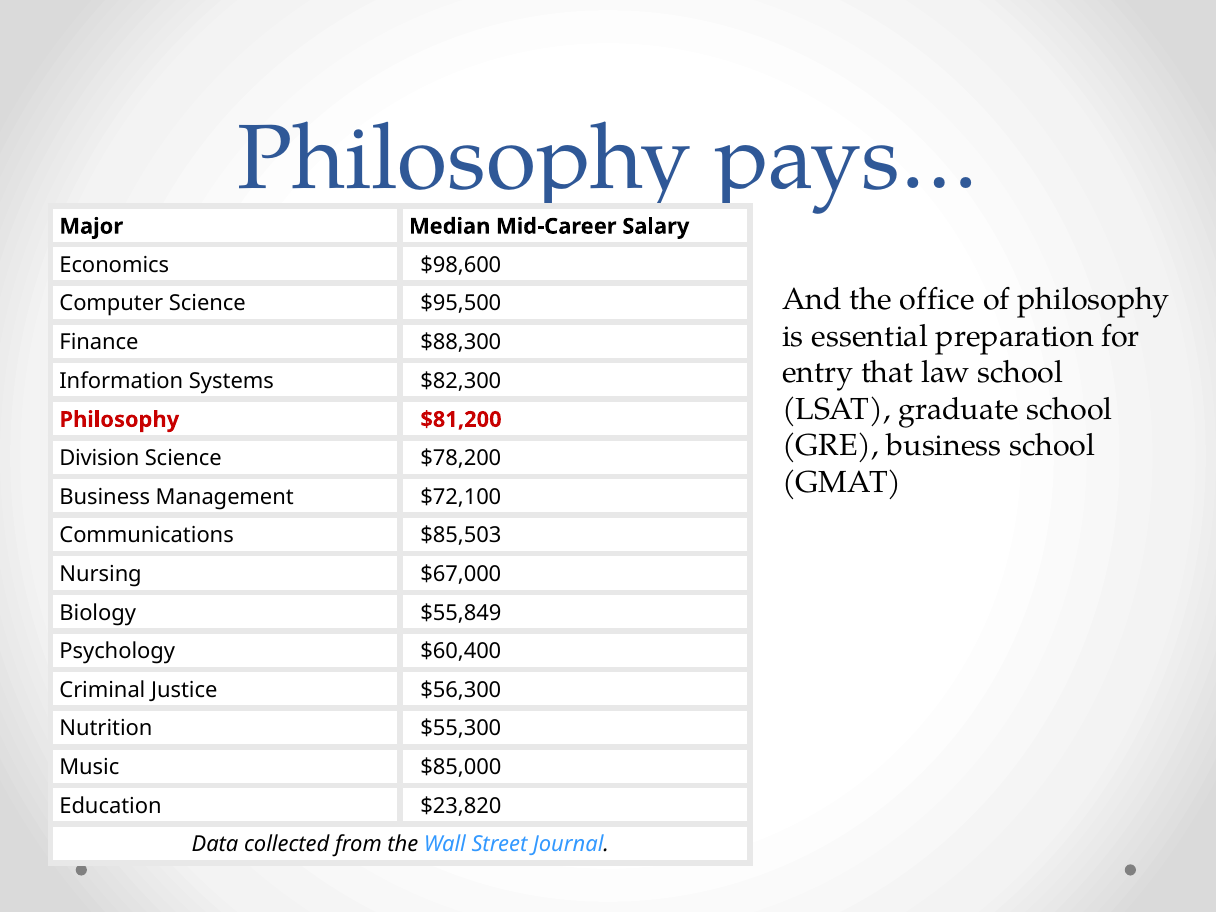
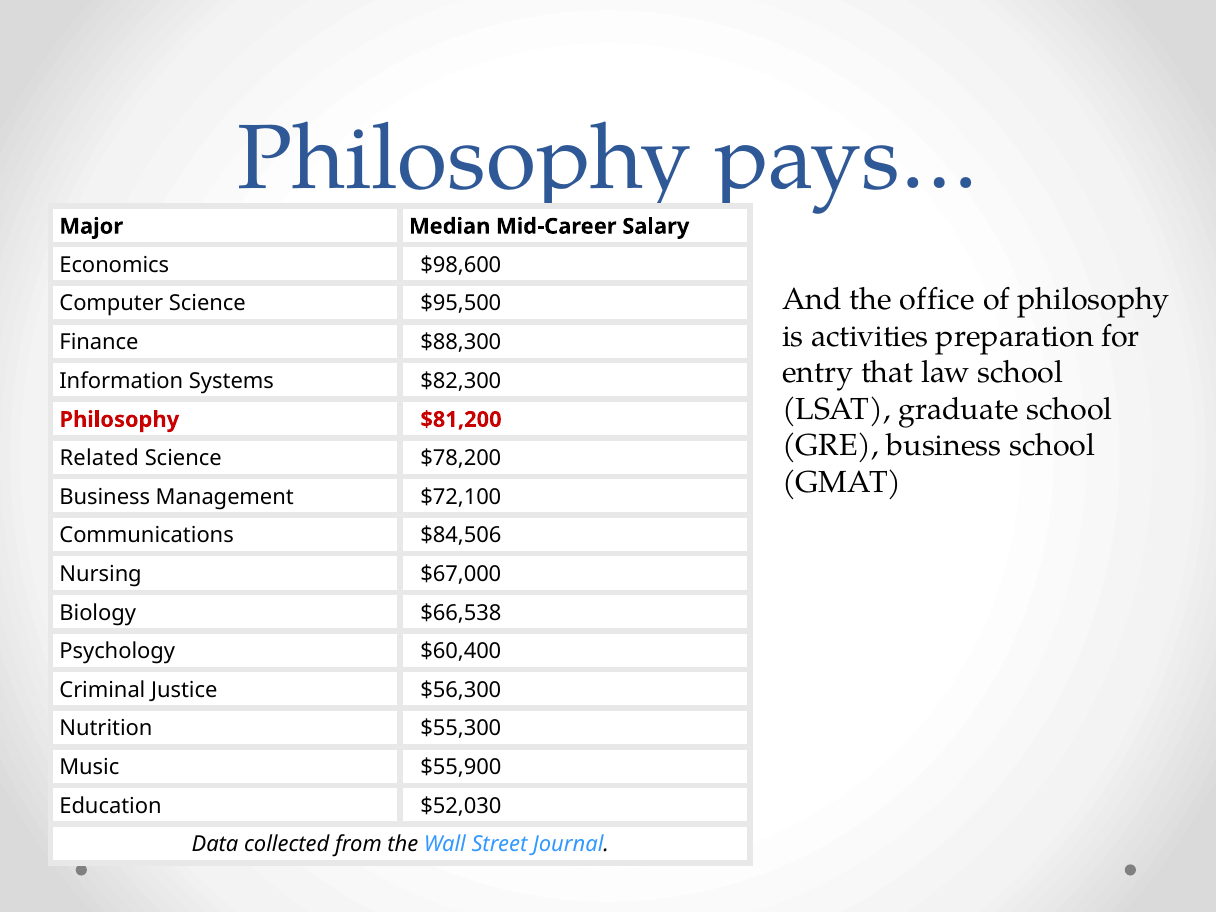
essential: essential -> activities
Division: Division -> Related
$85,503: $85,503 -> $84,506
$55,849: $55,849 -> $66,538
$85,000: $85,000 -> $55,900
$23,820: $23,820 -> $52,030
